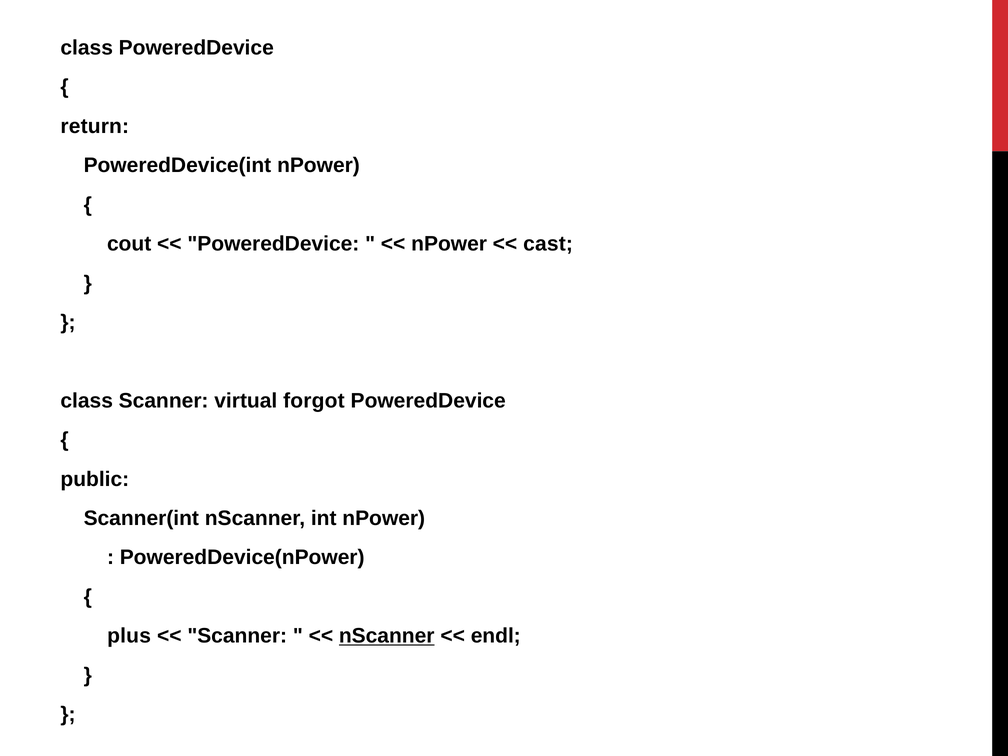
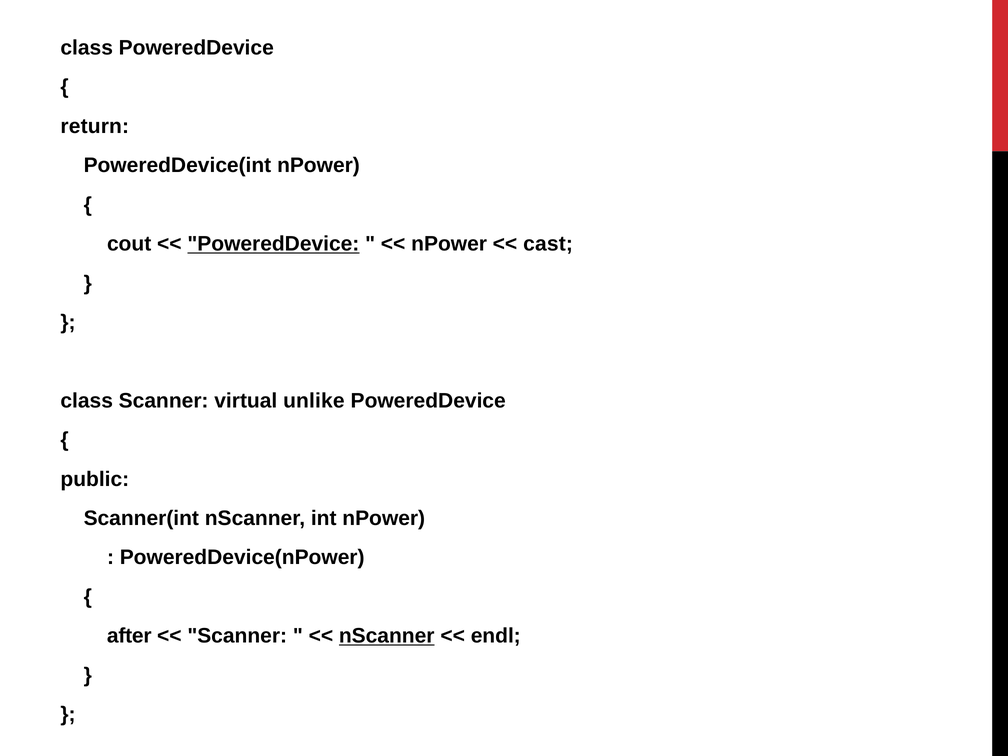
PoweredDevice at (273, 244) underline: none -> present
forgot: forgot -> unlike
plus: plus -> after
